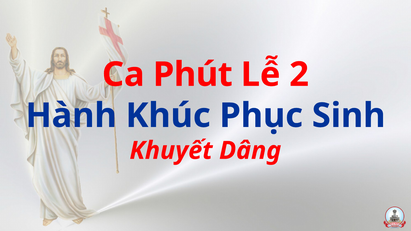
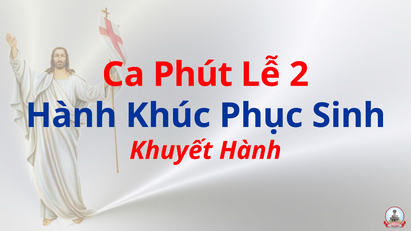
Khuyết Dâng: Dâng -> Hành
